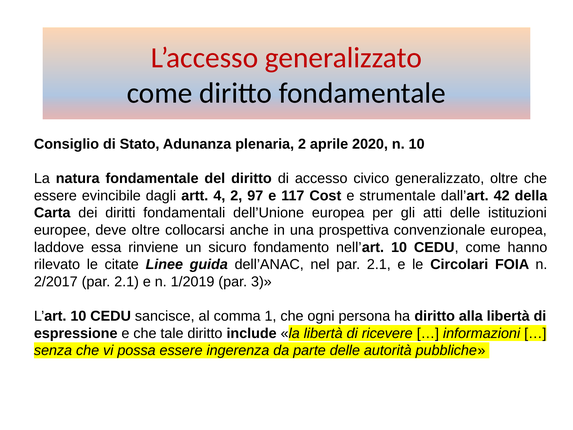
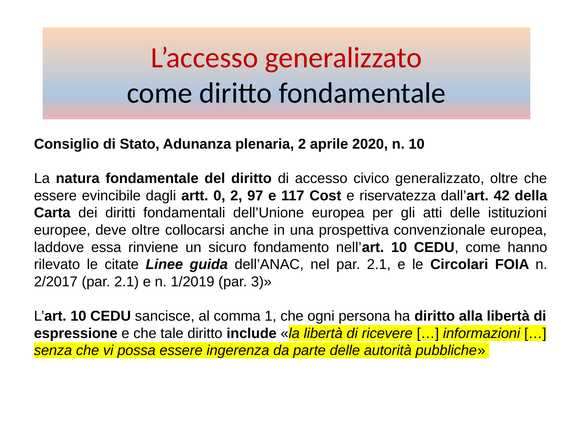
4: 4 -> 0
strumentale: strumentale -> riservatezza
